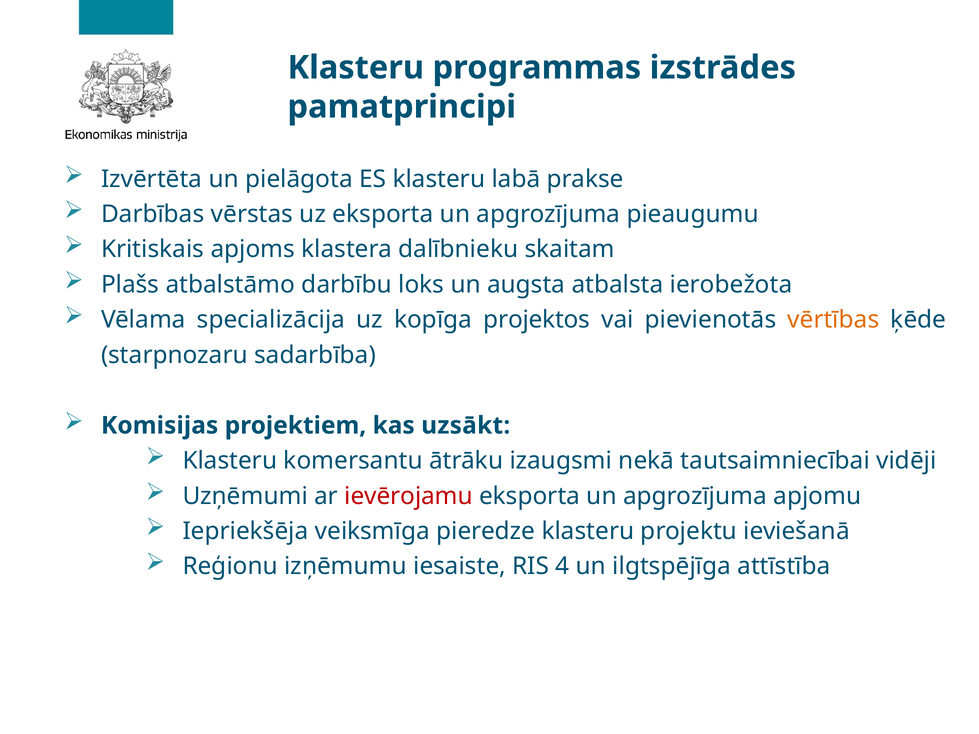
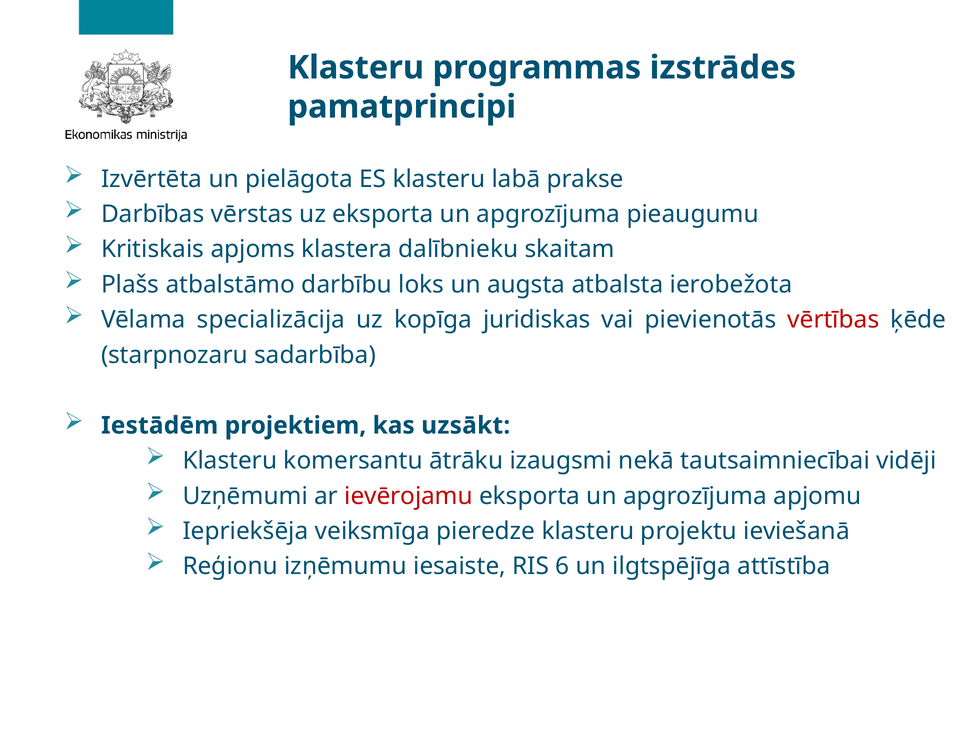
projektos: projektos -> juridiskas
vērtības colour: orange -> red
Komisijas: Komisijas -> Iestādēm
4: 4 -> 6
